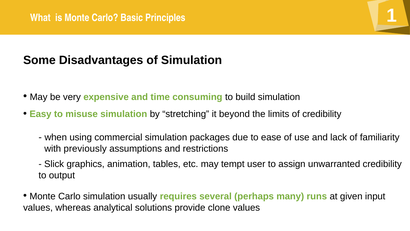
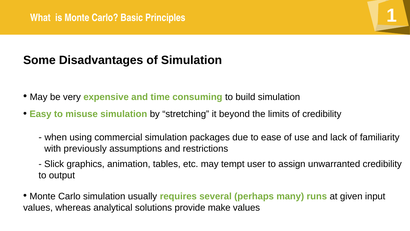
clone: clone -> make
